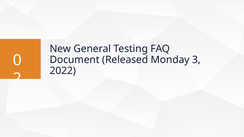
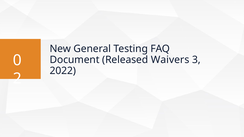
Monday: Monday -> Waivers
